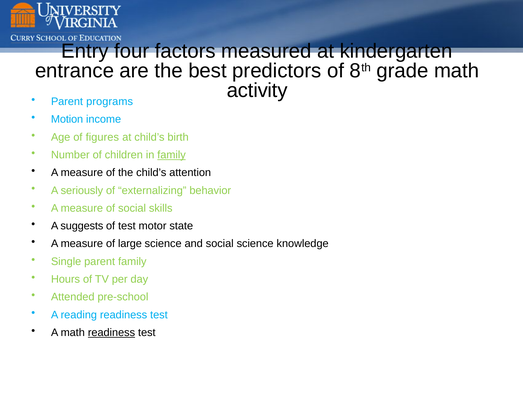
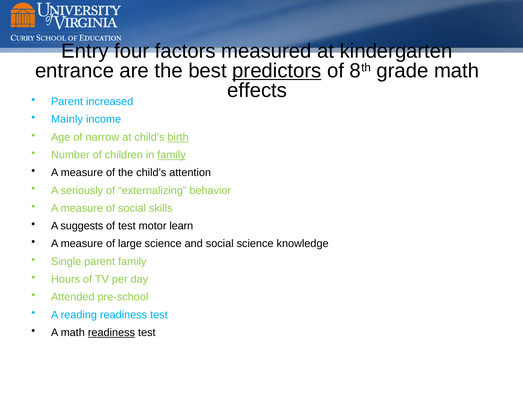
predictors underline: none -> present
activity: activity -> effects
programs: programs -> increased
Motion: Motion -> Mainly
figures: figures -> narrow
birth underline: none -> present
state: state -> learn
